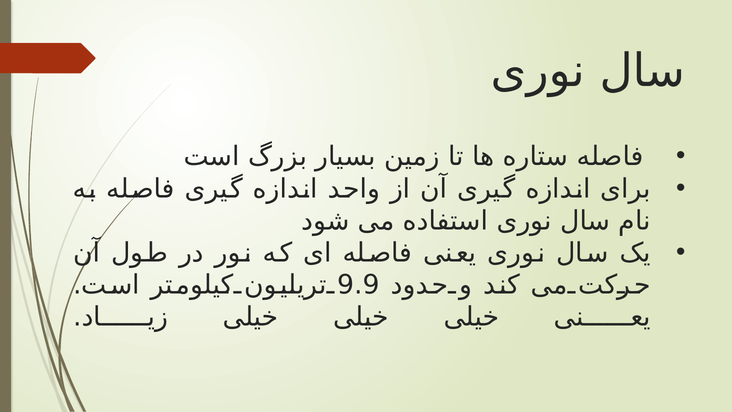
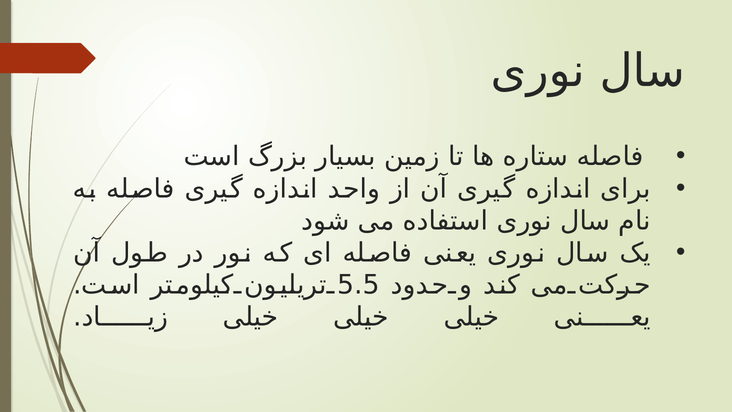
9.9: 9.9 -> 5.5
